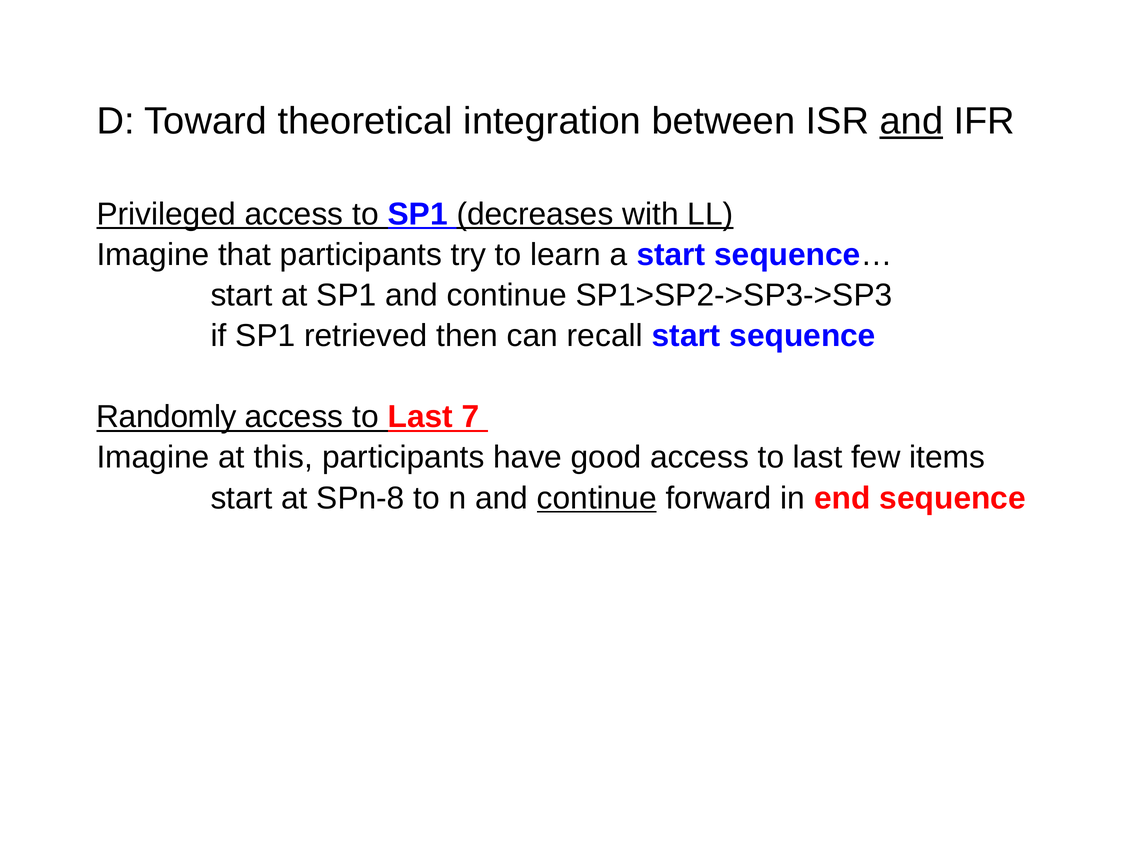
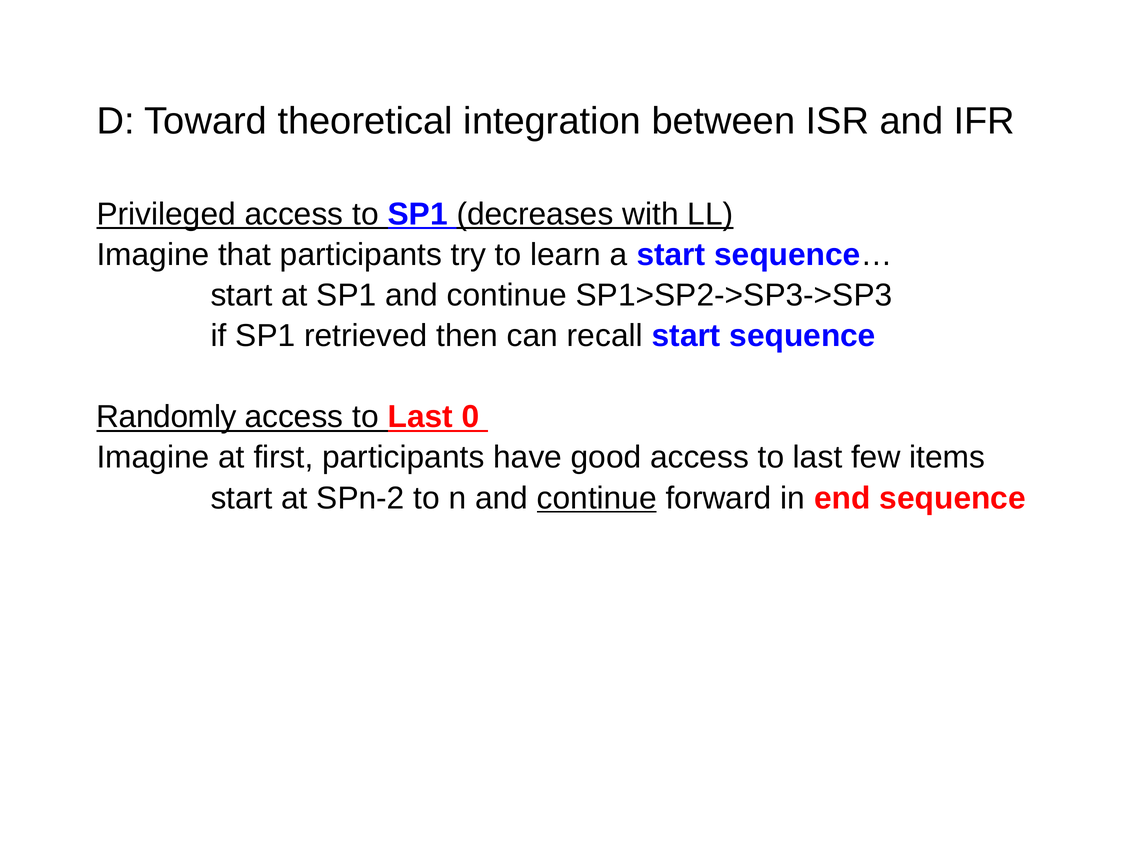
and at (911, 121) underline: present -> none
7: 7 -> 0
this: this -> first
SPn-8: SPn-8 -> SPn-2
